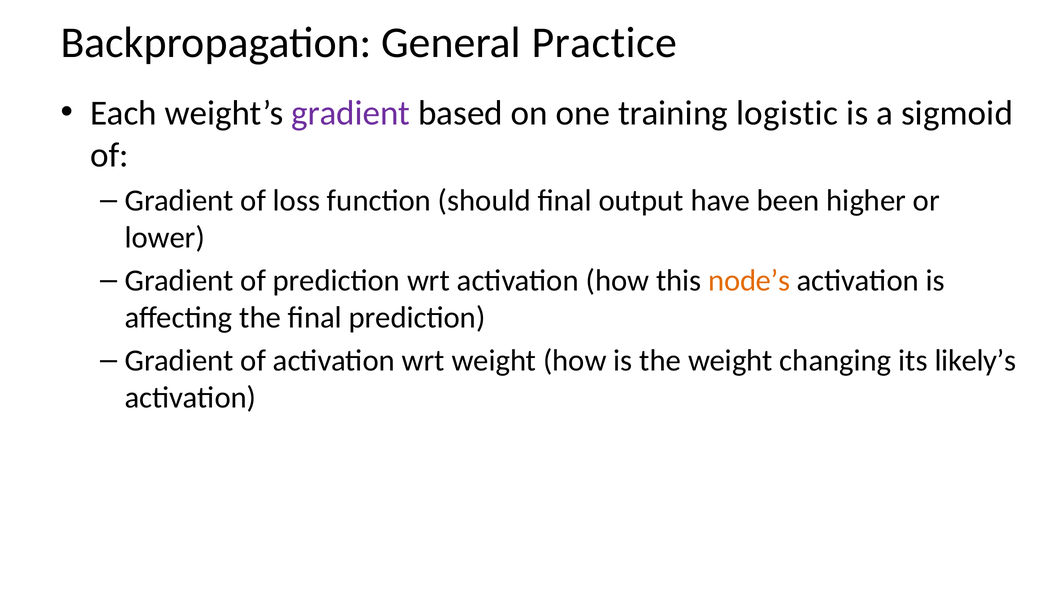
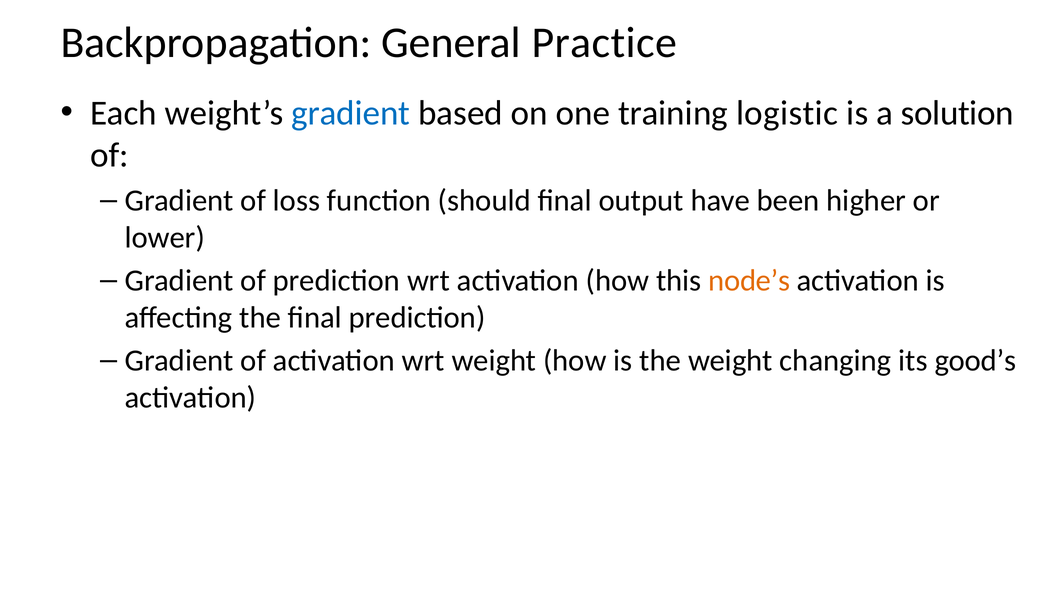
gradient at (351, 113) colour: purple -> blue
sigmoid: sigmoid -> solution
likely’s: likely’s -> good’s
